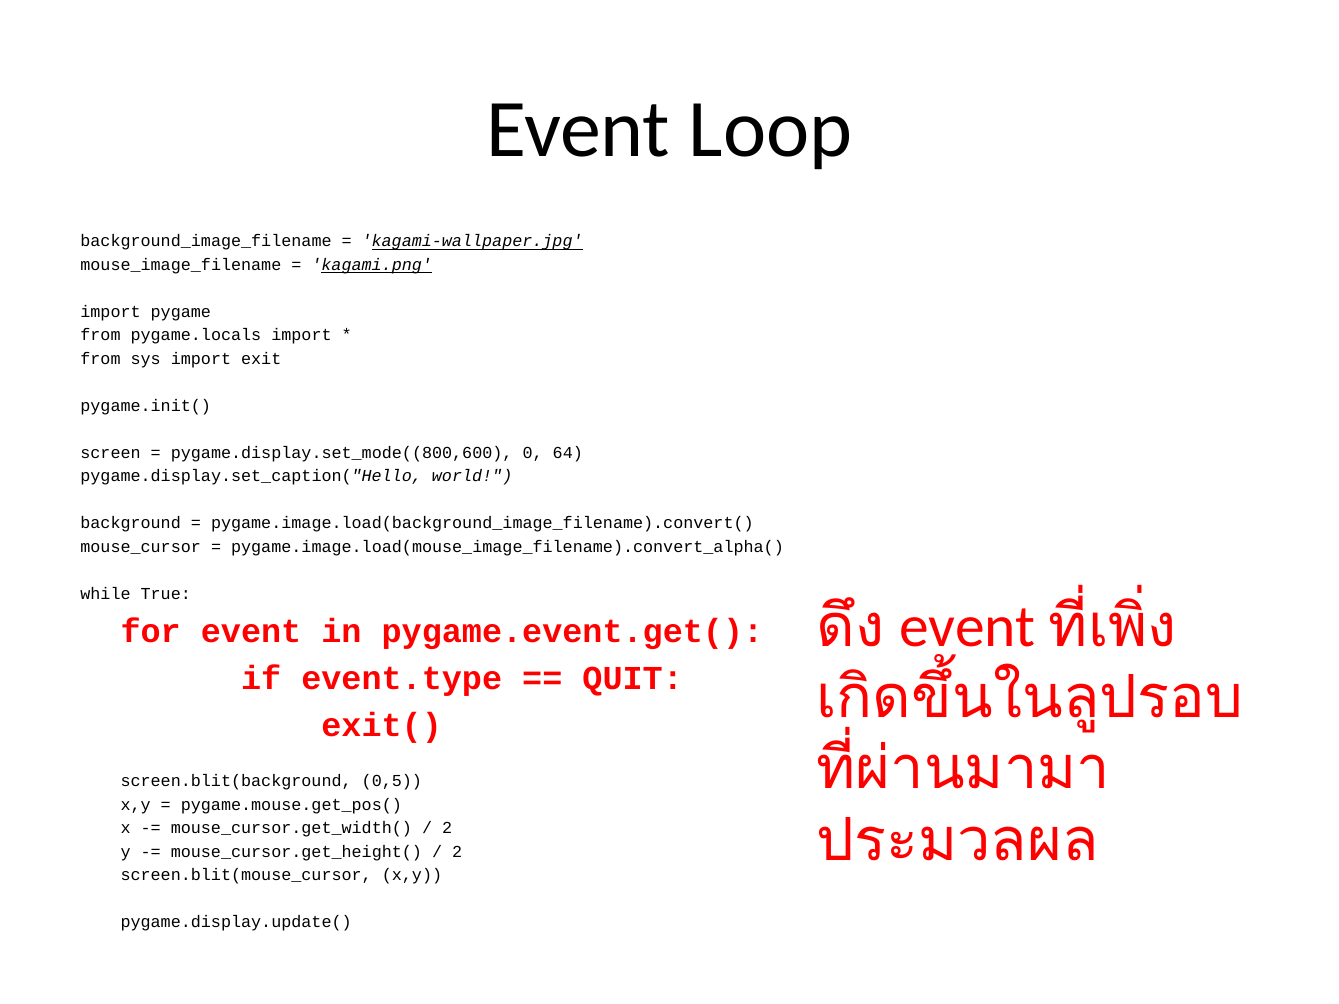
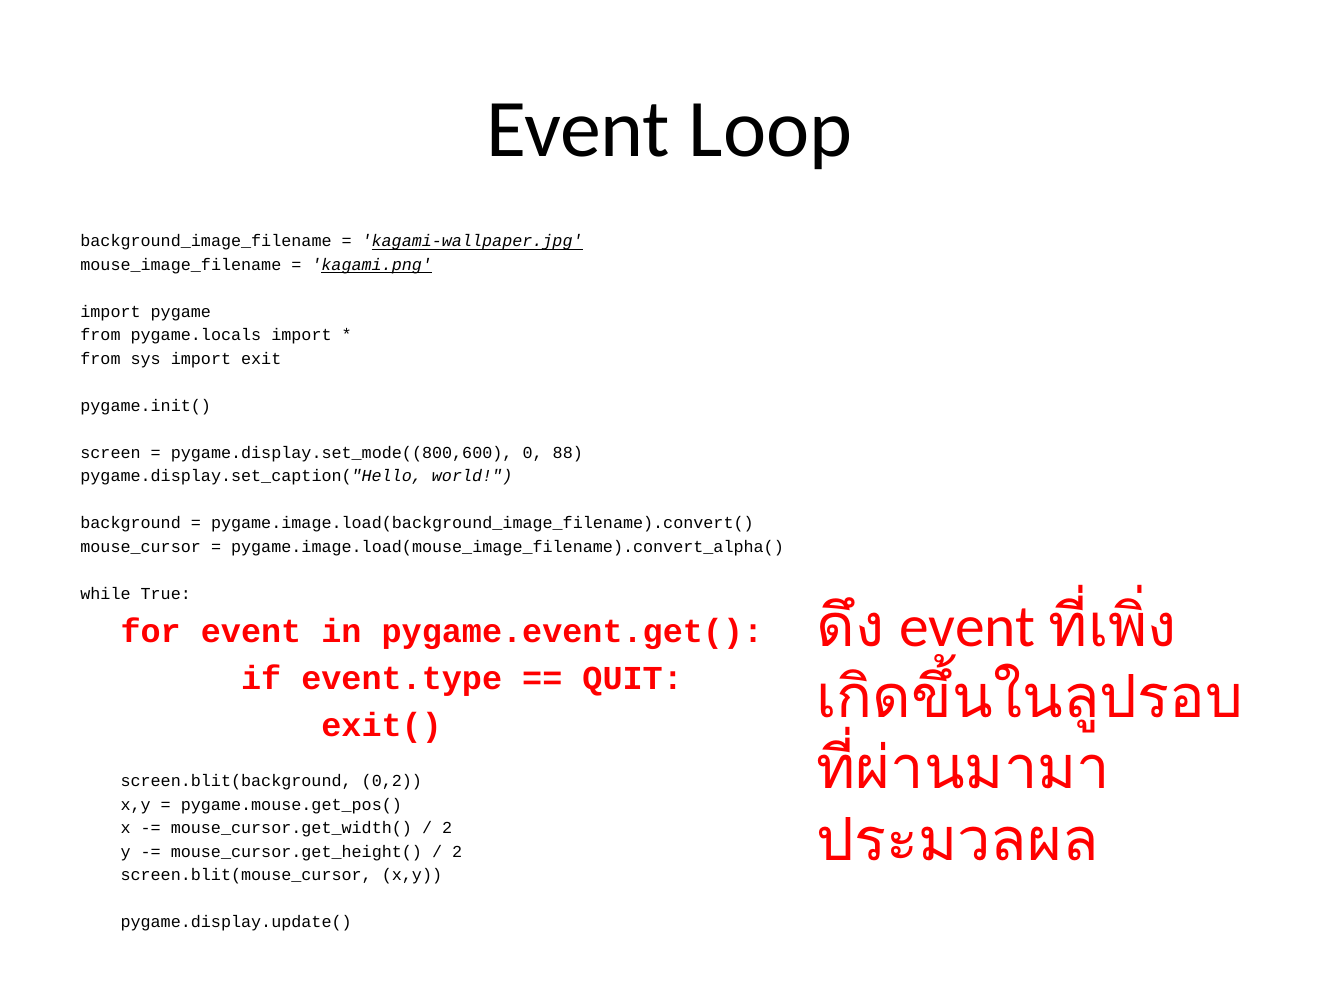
64: 64 -> 88
0,5: 0,5 -> 0,2
